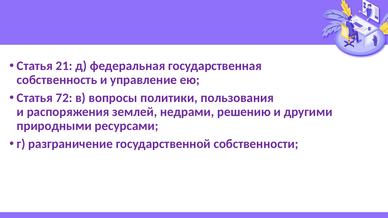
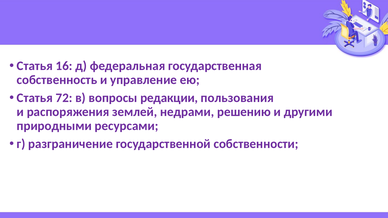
21: 21 -> 16
политики: политики -> редакции
